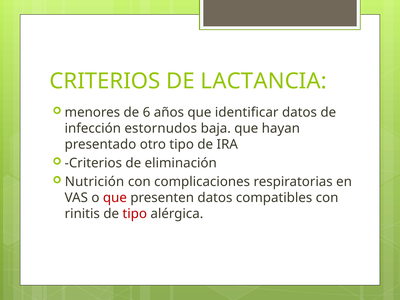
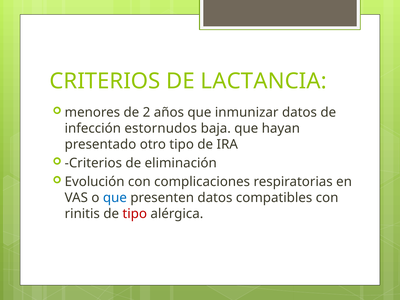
6: 6 -> 2
identificar: identificar -> inmunizar
Nutrición: Nutrición -> Evolución
que at (115, 198) colour: red -> blue
